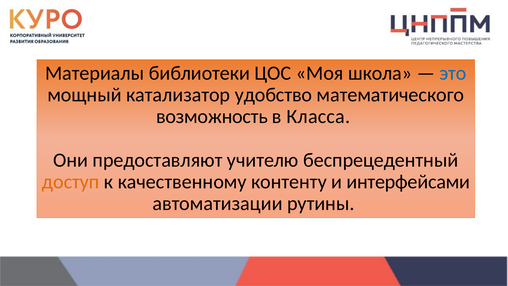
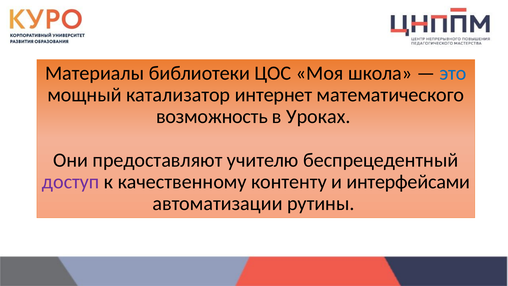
удобство: удобство -> интернет
Класса: Класса -> Уроках
доступ colour: orange -> purple
